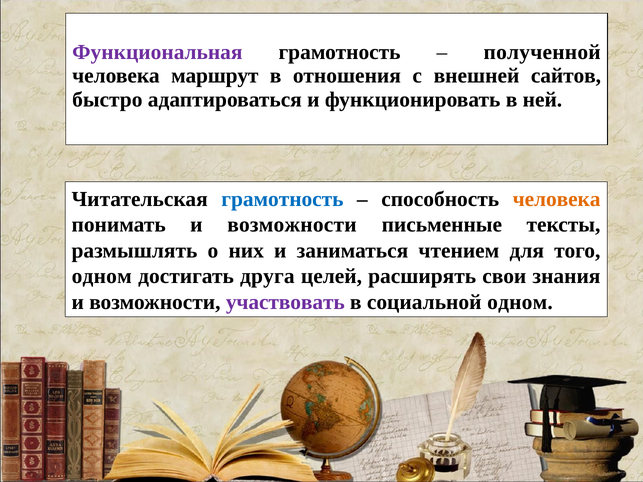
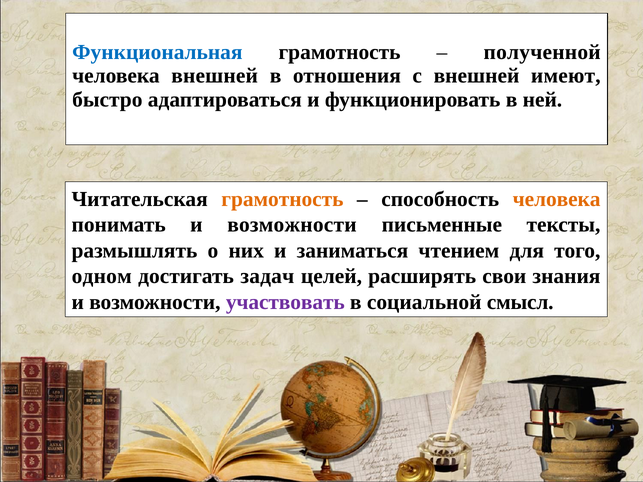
Функциональная colour: purple -> blue
человека маршрут: маршрут -> внешней
сайтов: сайтов -> имеют
грамотность at (282, 199) colour: blue -> orange
друга: друга -> задач
социальной одном: одном -> смысл
